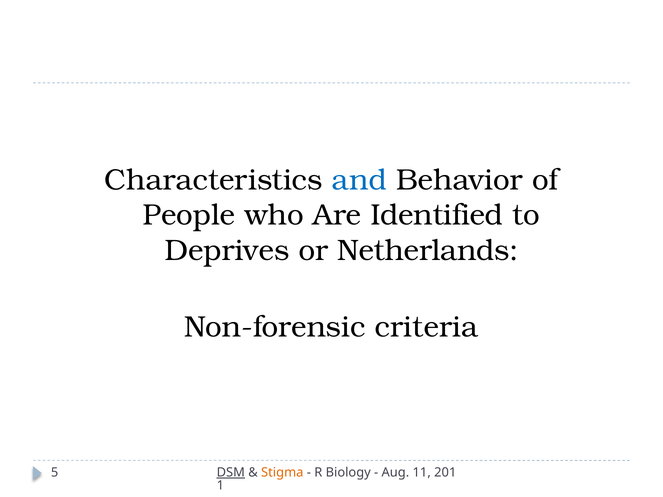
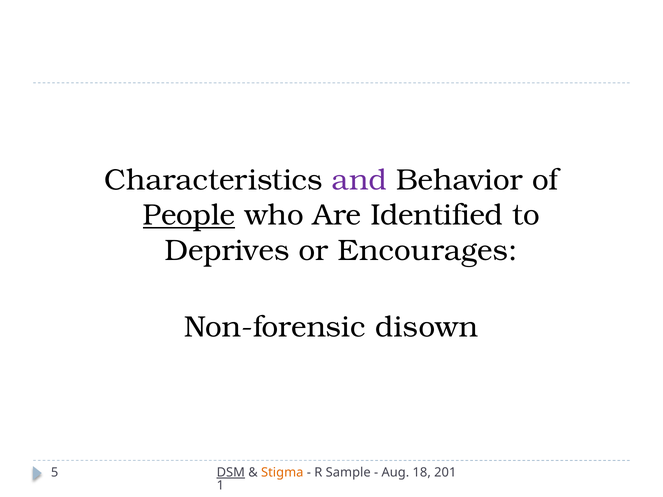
and colour: blue -> purple
People underline: none -> present
Netherlands: Netherlands -> Encourages
criteria: criteria -> disown
Biology: Biology -> Sample
11: 11 -> 18
